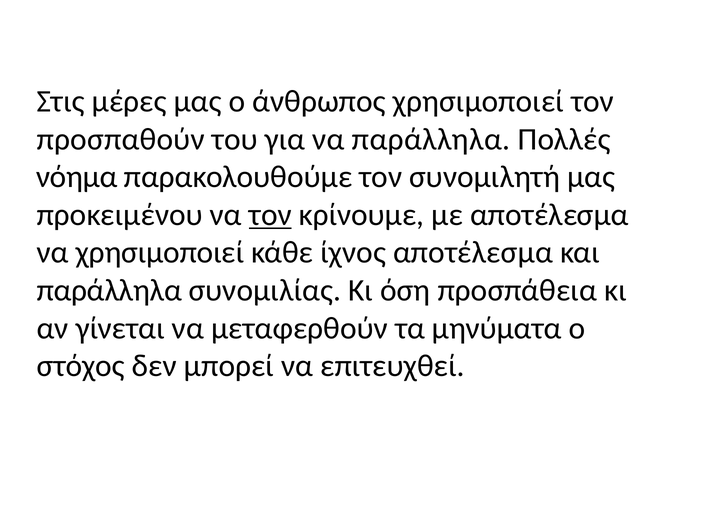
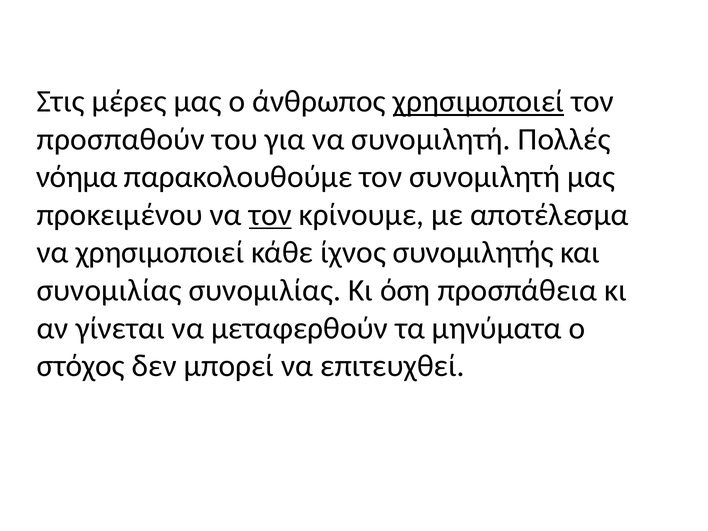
χρησιμοποιεί at (478, 101) underline: none -> present
να παράλληλα: παράλληλα -> συνομιλητή
ίχνος αποτέλεσμα: αποτέλεσμα -> συνομιλητής
παράλληλα at (109, 290): παράλληλα -> συνομιλίας
